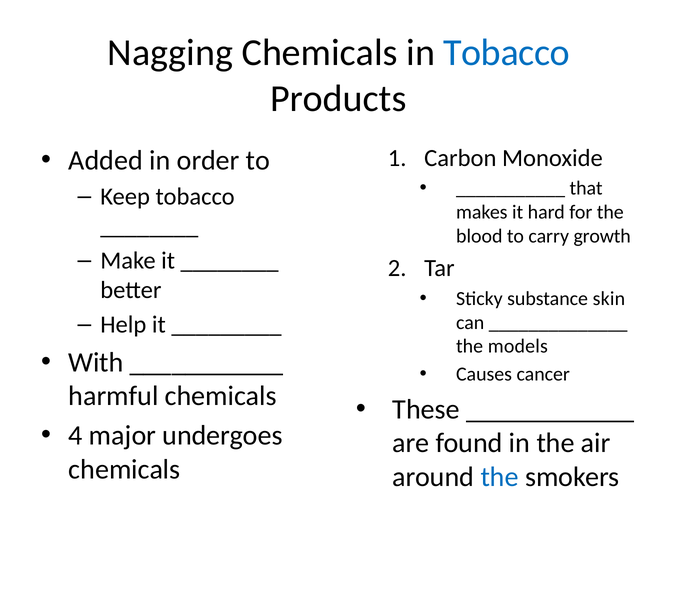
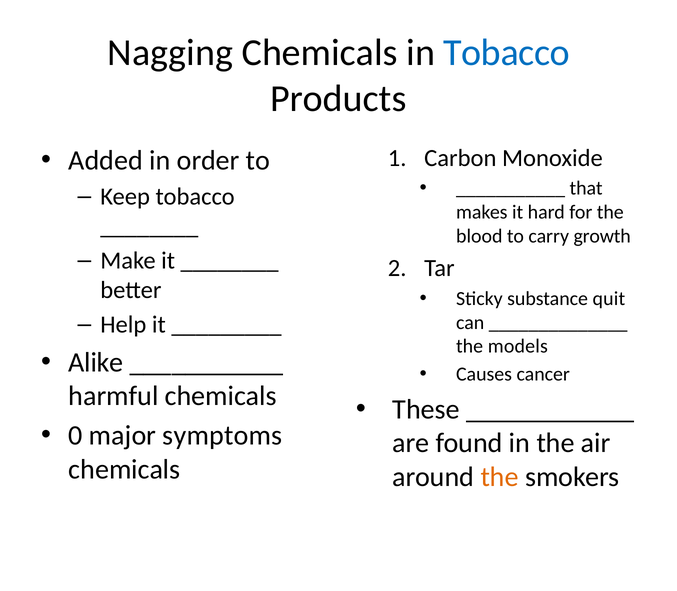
skin: skin -> quit
With: With -> Alike
4: 4 -> 0
undergoes: undergoes -> symptoms
the at (500, 476) colour: blue -> orange
